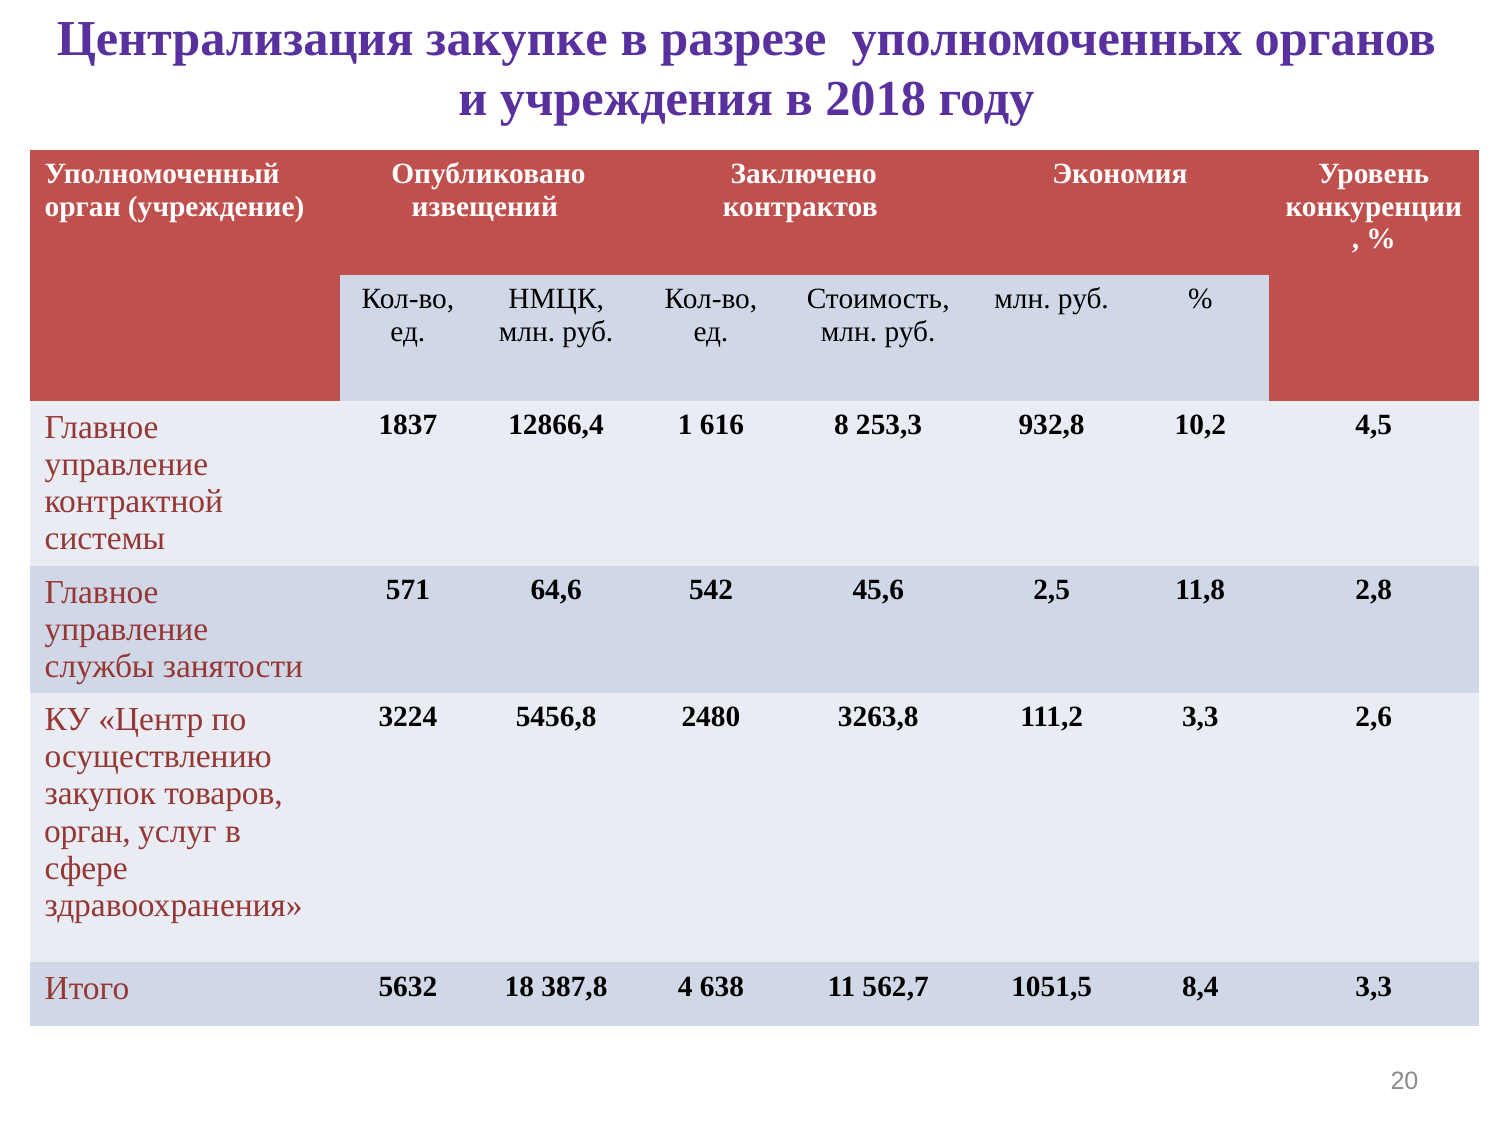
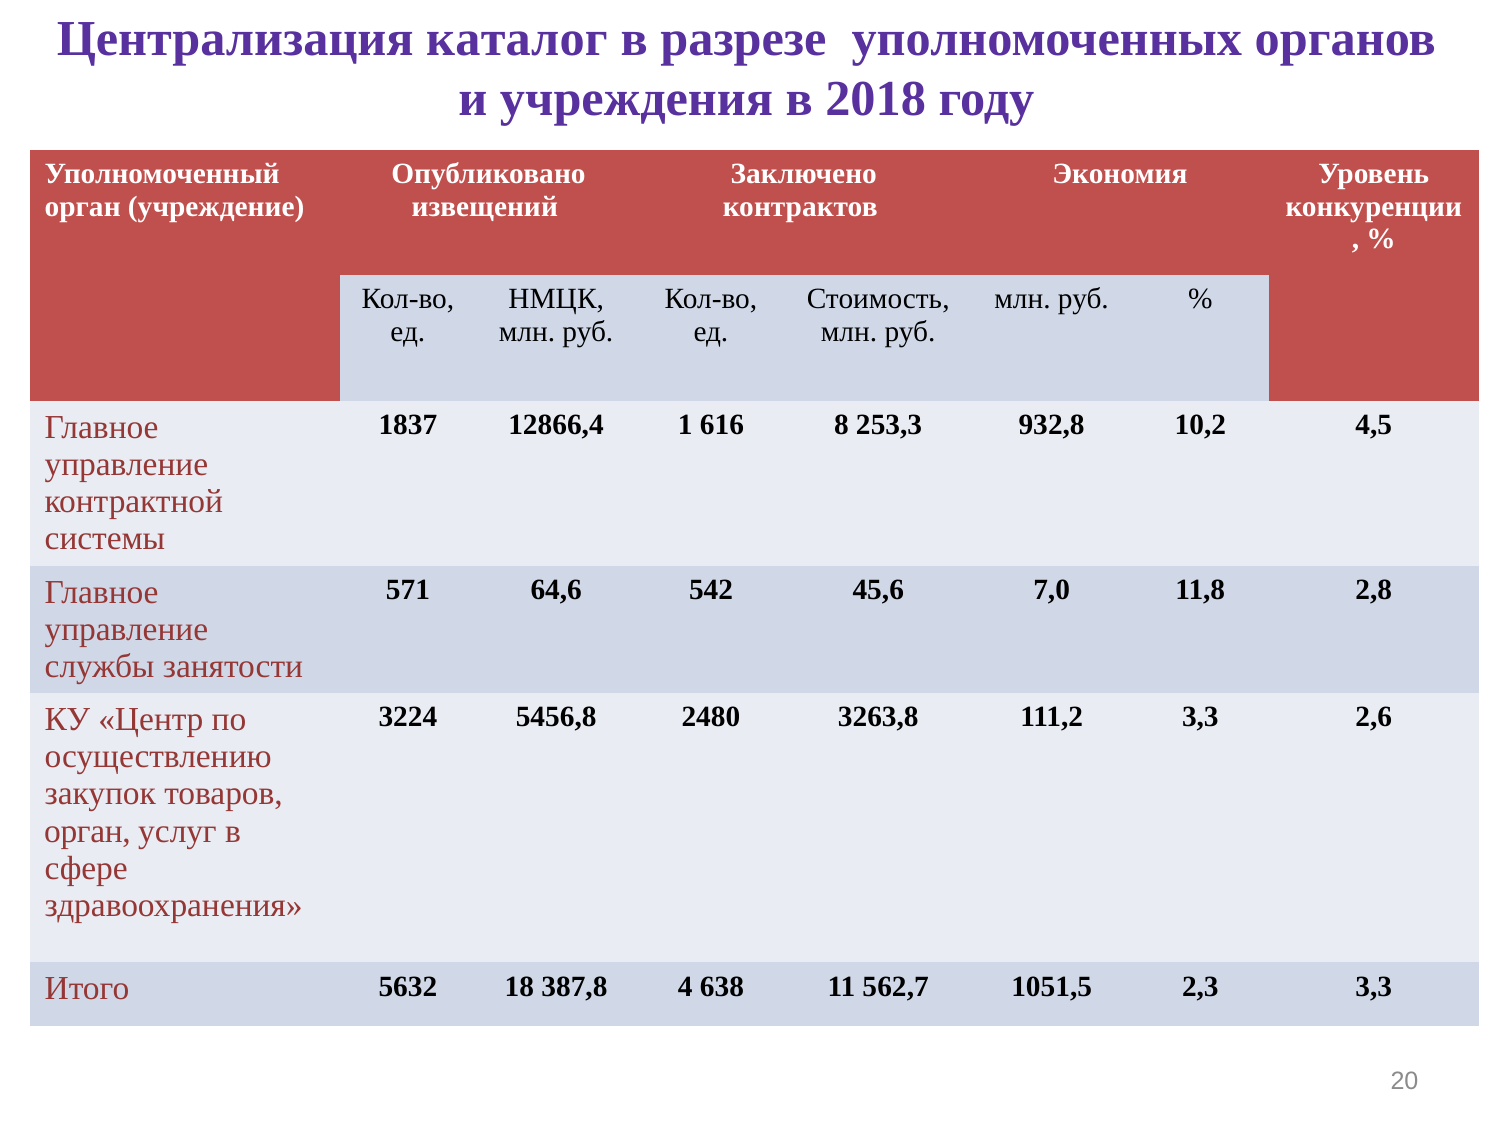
закупке: закупке -> каталог
2,5: 2,5 -> 7,0
8,4: 8,4 -> 2,3
